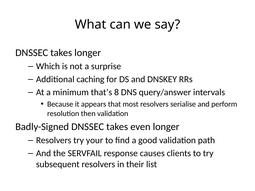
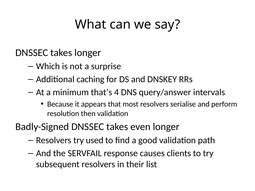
8: 8 -> 4
your: your -> used
